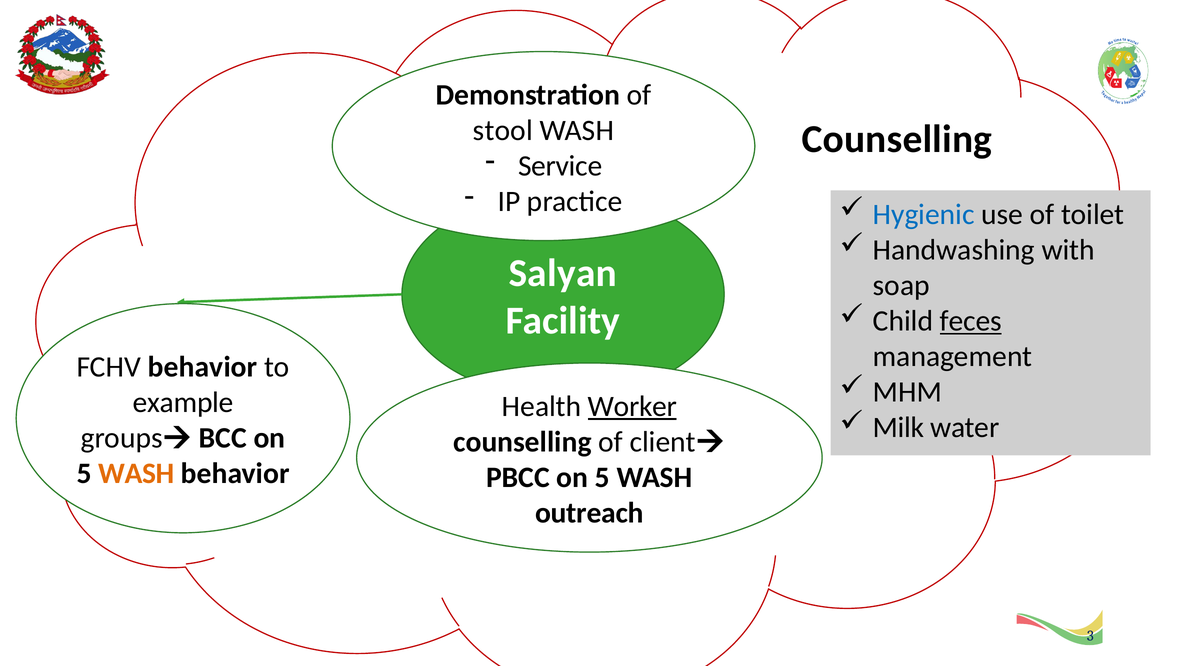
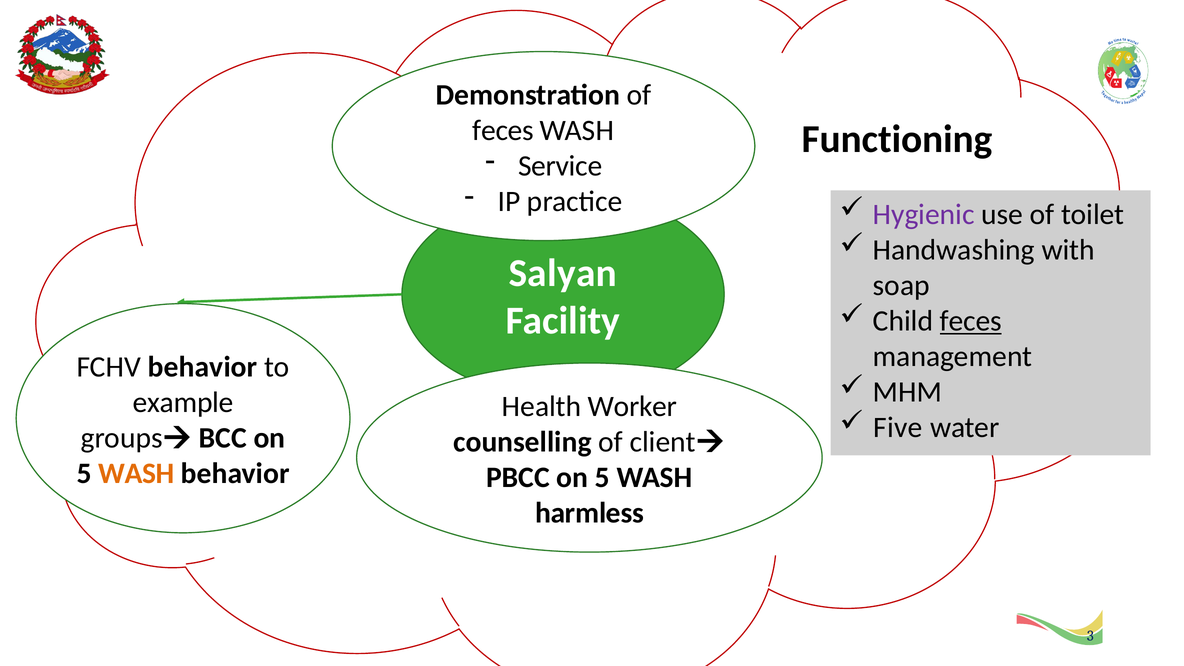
stool at (503, 130): stool -> feces
Counselling at (897, 139): Counselling -> Functioning
Hygienic colour: blue -> purple
Worker underline: present -> none
Milk: Milk -> Five
outreach: outreach -> harmless
